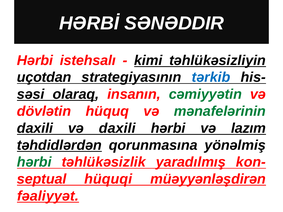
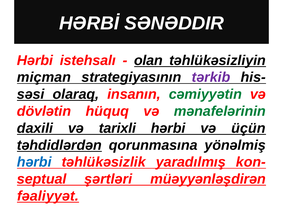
kimi: kimi -> olan
uçotdan: uçotdan -> miçman
tərkib colour: blue -> purple
və daxili: daxili -> tarixli
lazım: lazım -> üçün
hərbi at (34, 162) colour: green -> blue
hüquqi: hüquqi -> şərtləri
